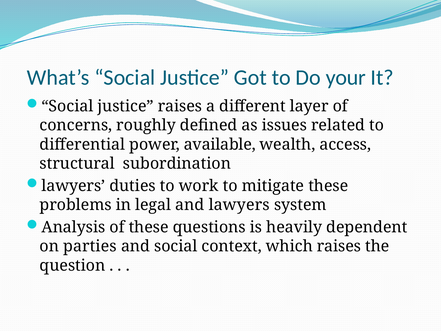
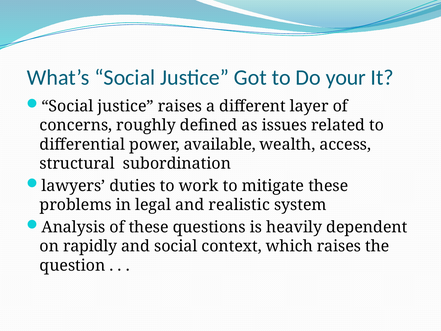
and lawyers: lawyers -> realistic
parties: parties -> rapidly
